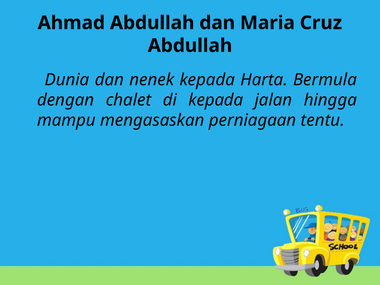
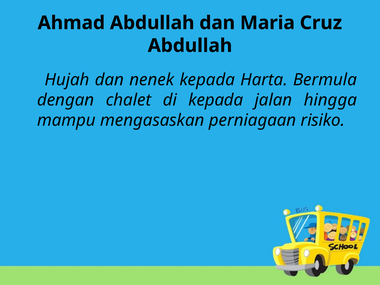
Dunia: Dunia -> Hujah
tentu: tentu -> risiko
